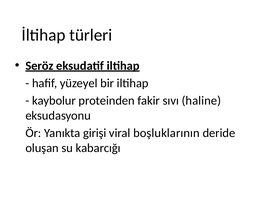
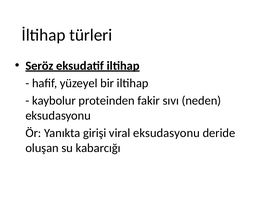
haline: haline -> neden
viral boşluklarının: boşluklarının -> eksudasyonu
